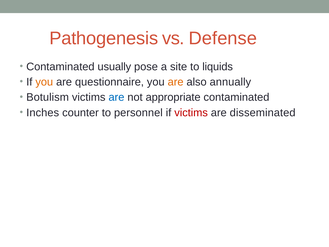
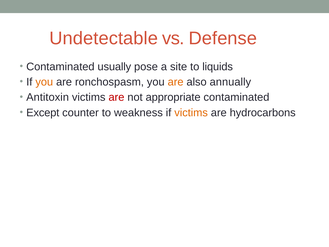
Pathogenesis: Pathogenesis -> Undetectable
questionnaire: questionnaire -> ronchospasm
Botulism: Botulism -> Antitoxin
are at (116, 97) colour: blue -> red
Inches: Inches -> Except
personnel: personnel -> weakness
victims at (191, 113) colour: red -> orange
disseminated: disseminated -> hydrocarbons
